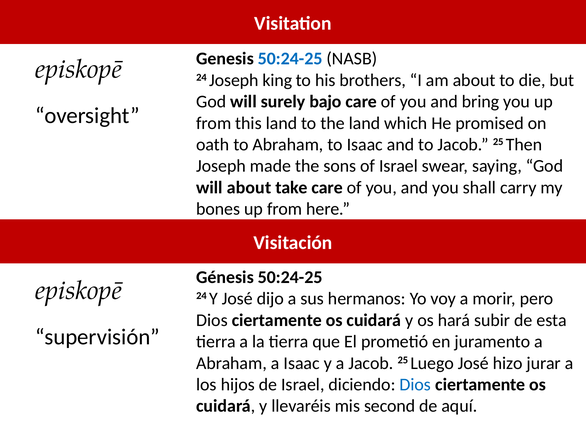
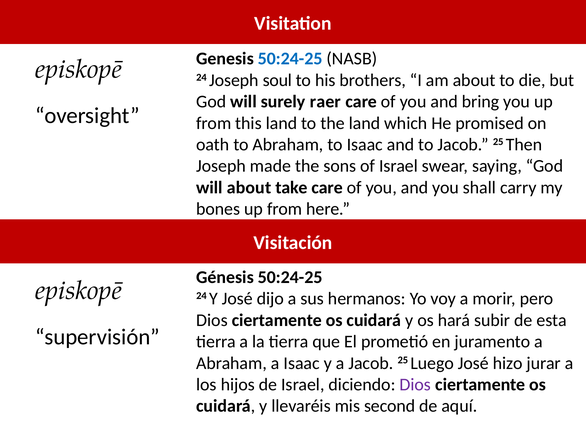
king: king -> soul
bajo: bajo -> raer
Dios at (415, 385) colour: blue -> purple
